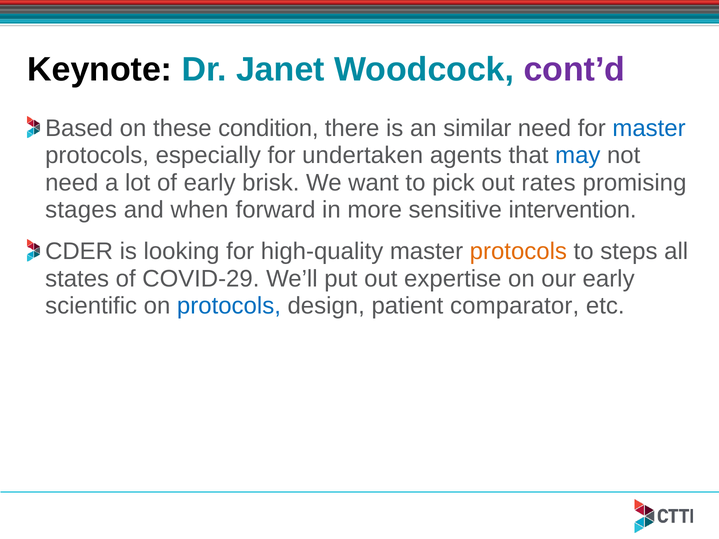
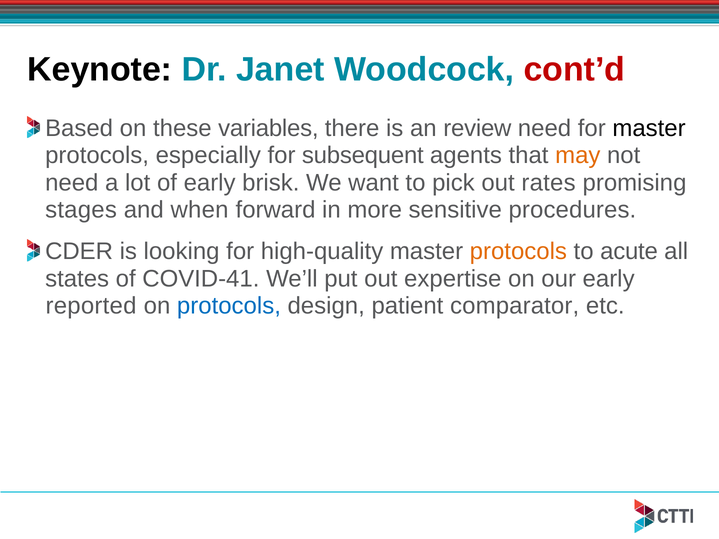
cont’d colour: purple -> red
condition: condition -> variables
similar: similar -> review
master at (649, 128) colour: blue -> black
undertaken: undertaken -> subsequent
may colour: blue -> orange
intervention: intervention -> procedures
steps: steps -> acute
COVID-29: COVID-29 -> COVID-41
scientific: scientific -> reported
